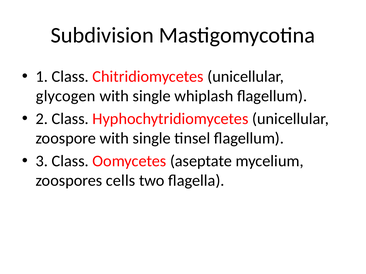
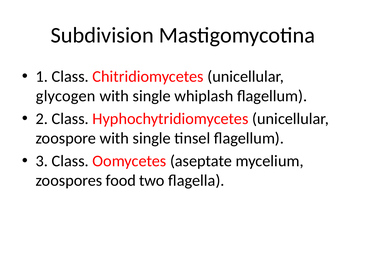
cells: cells -> food
